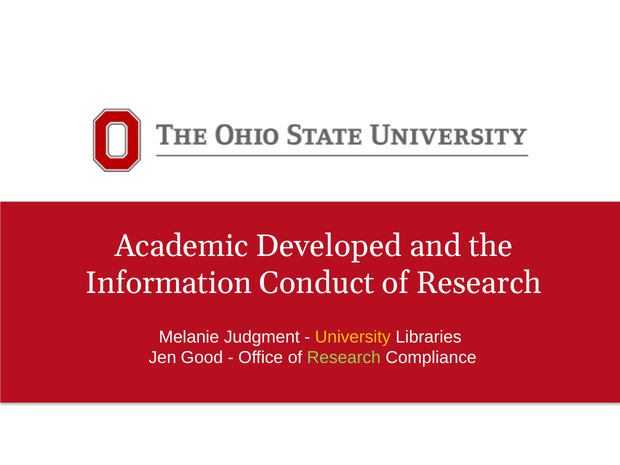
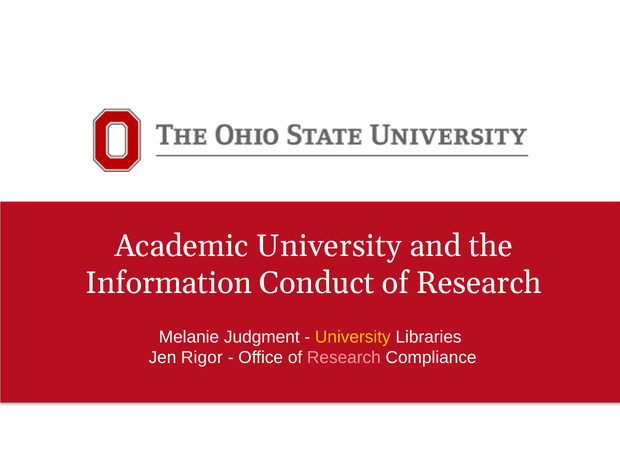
Academic Developed: Developed -> University
Good: Good -> Rigor
Research at (344, 358) colour: light green -> pink
